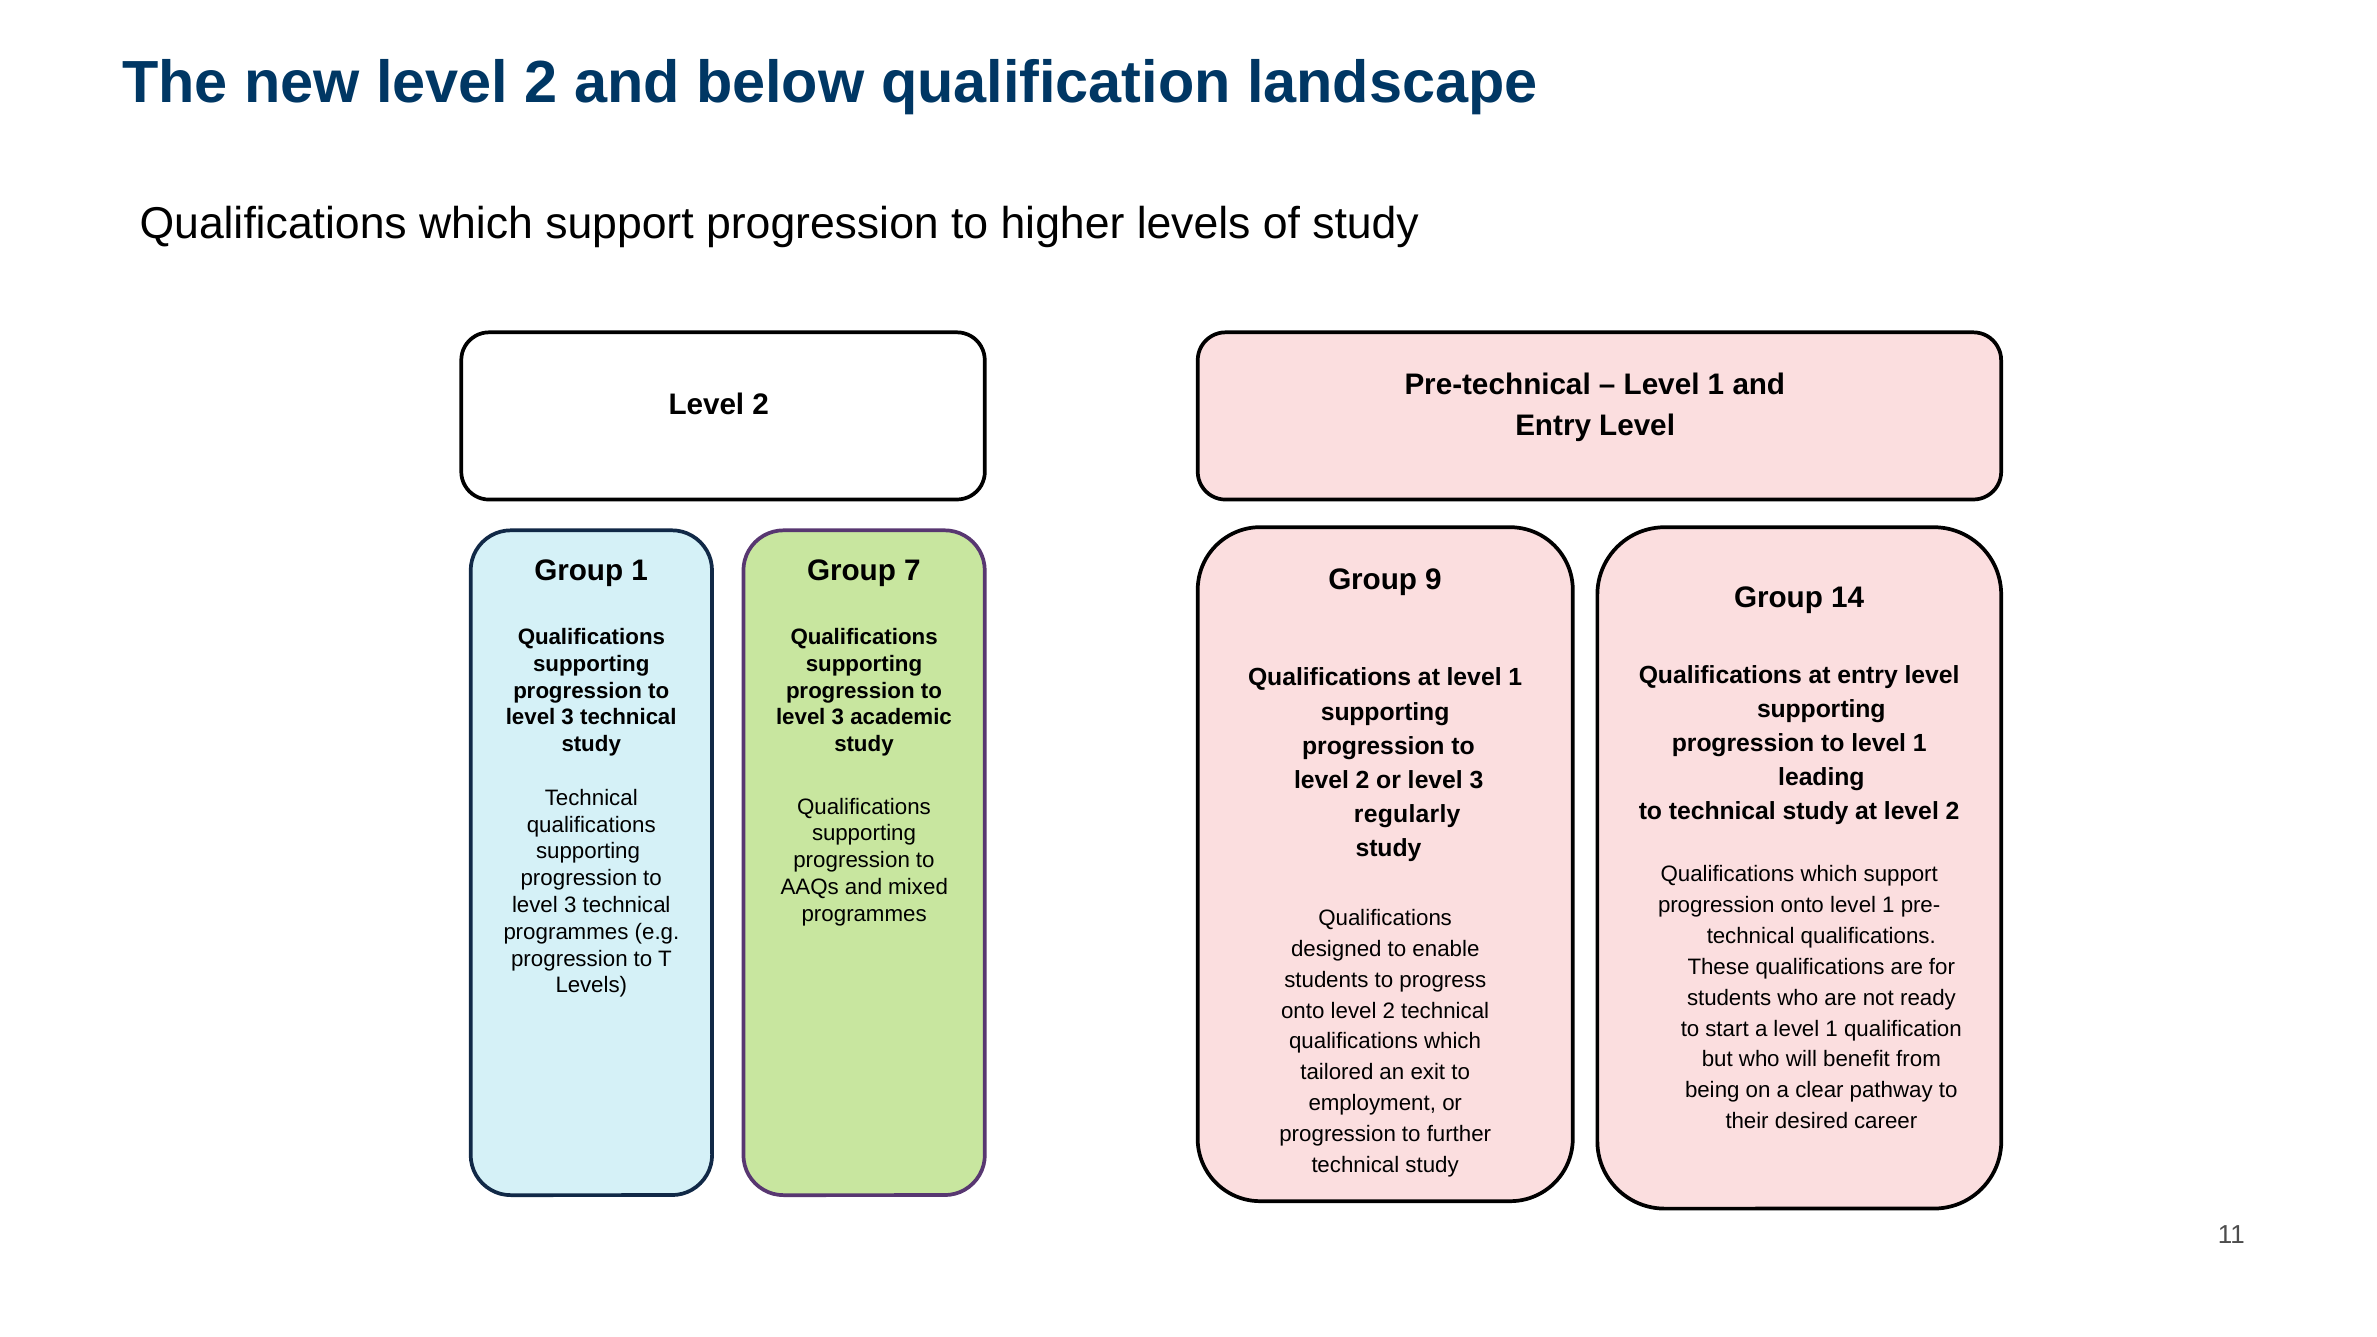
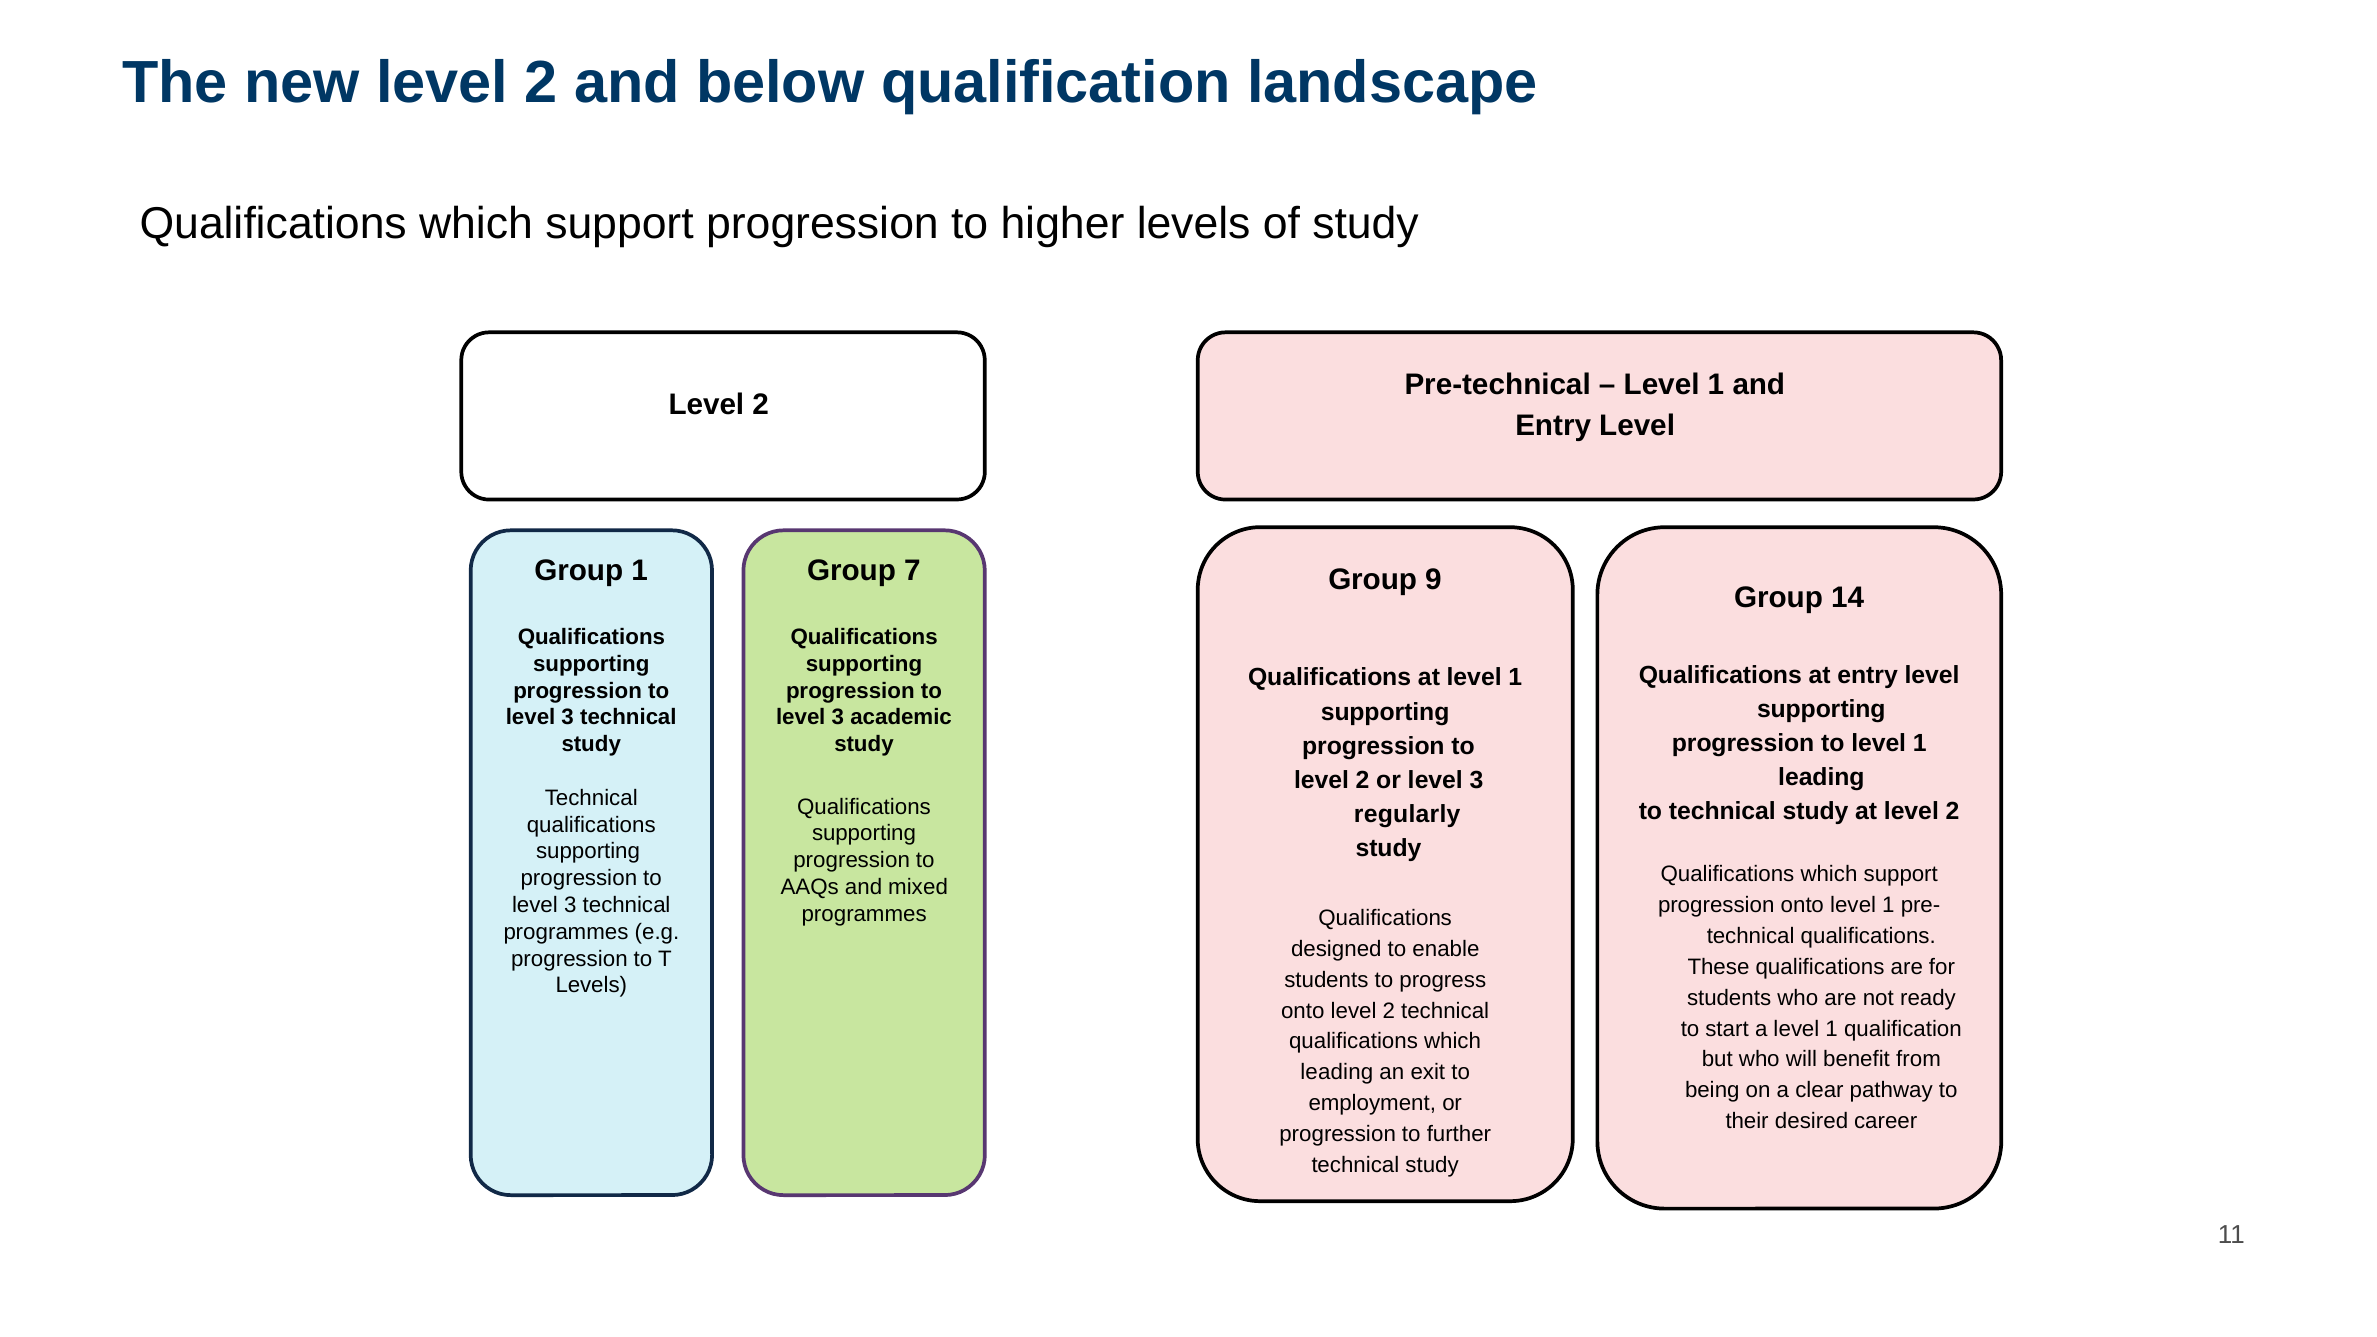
tailored at (1337, 1072): tailored -> leading
